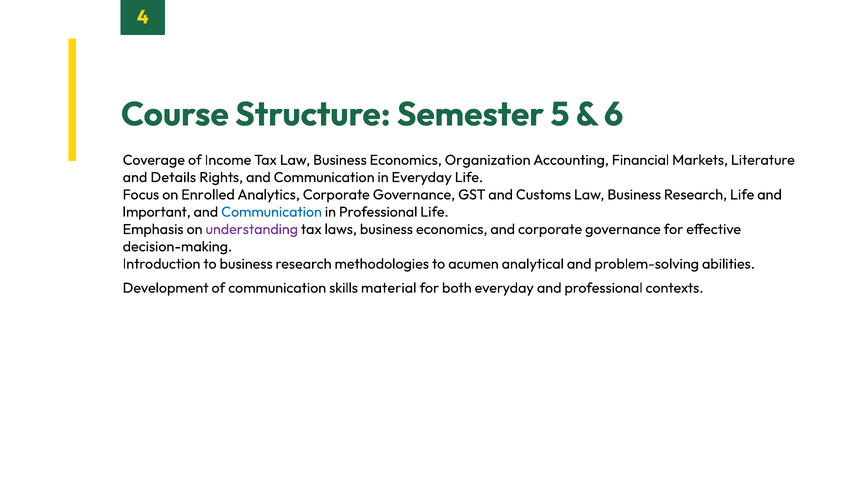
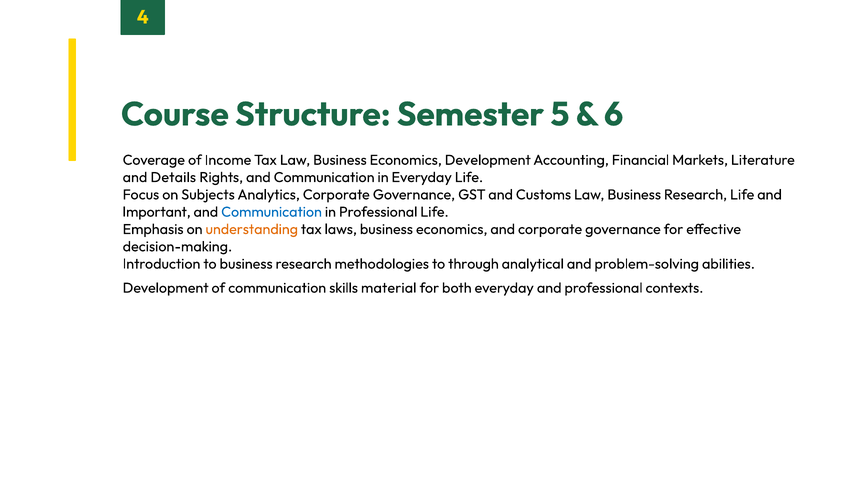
Economics Organization: Organization -> Development
Enrolled: Enrolled -> Subjects
understanding colour: purple -> orange
acumen: acumen -> through
